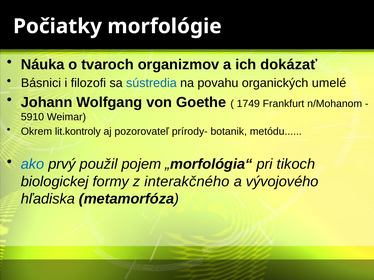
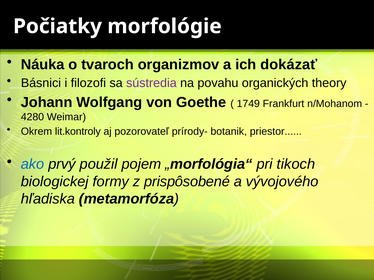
sústredia colour: blue -> purple
umelé: umelé -> theory
5910: 5910 -> 4280
metódu: metódu -> priestor
interakčného: interakčného -> prispôsobené
